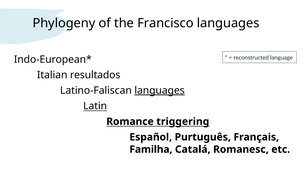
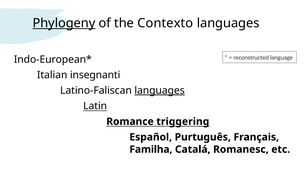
Phylogeny underline: none -> present
Francisco: Francisco -> Contexto
resultados: resultados -> insegnanti
